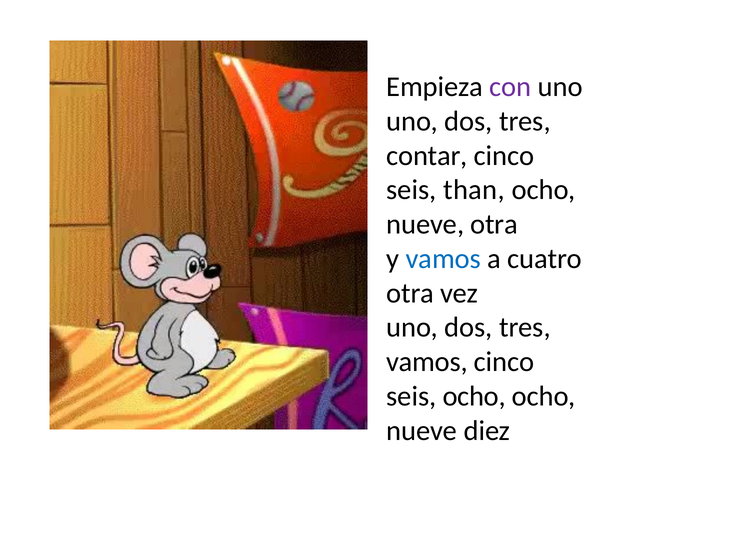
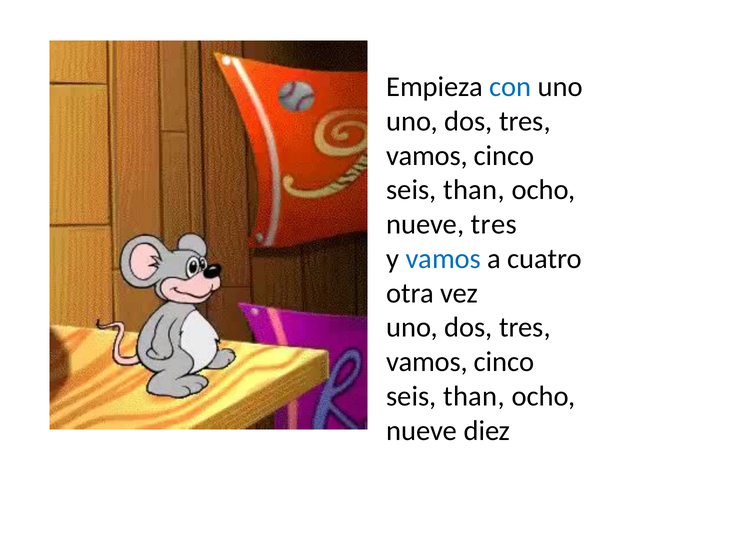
con colour: purple -> blue
contar at (427, 155): contar -> vamos
nueve otra: otra -> tres
ocho at (474, 396): ocho -> than
